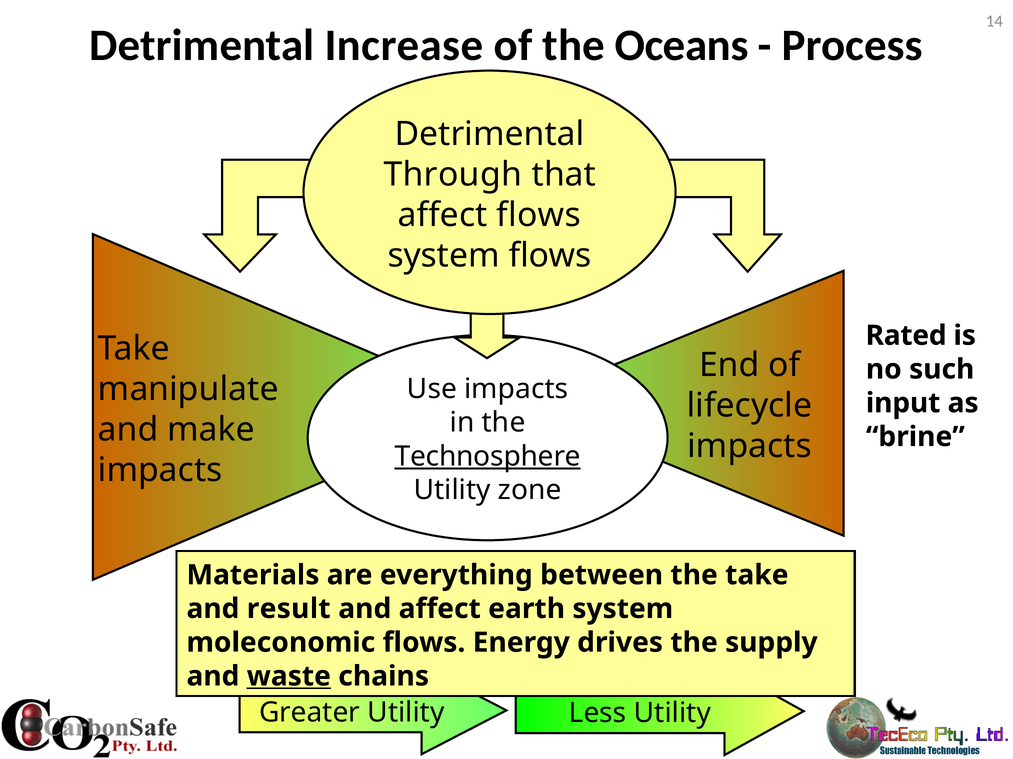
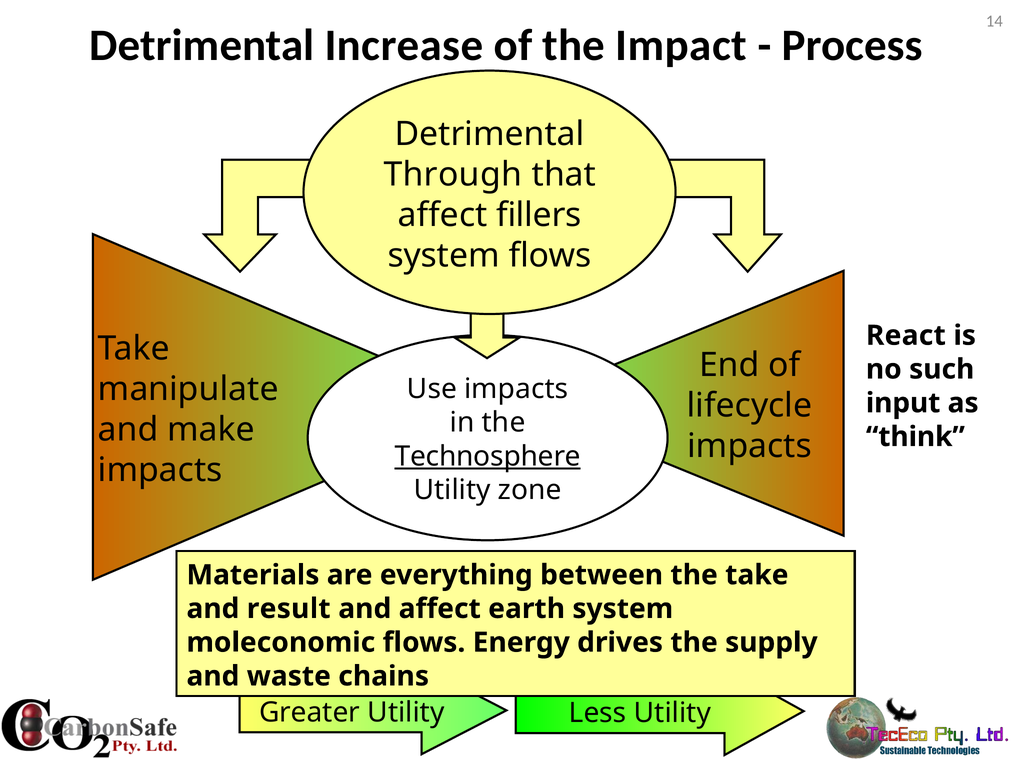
Oceans: Oceans -> Impact
affect flows: flows -> fillers
Rated: Rated -> React
brine: brine -> think
waste underline: present -> none
